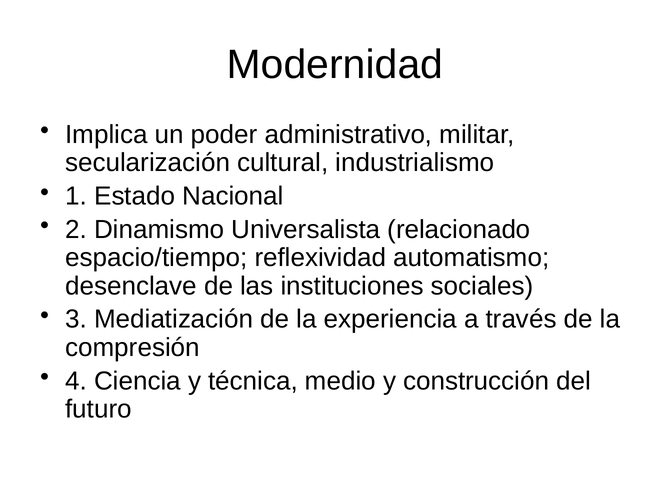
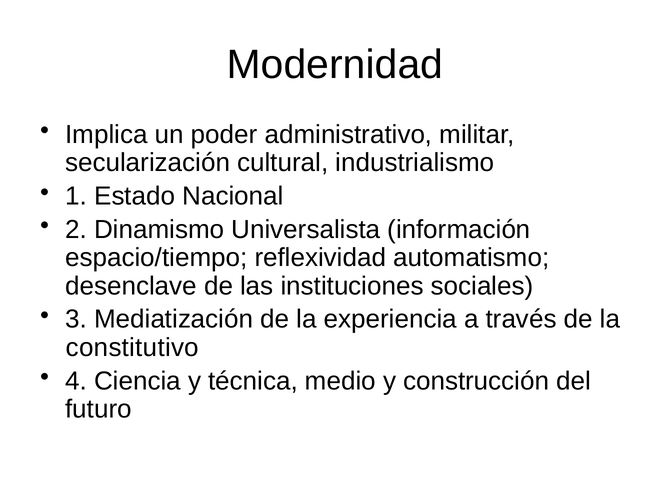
relacionado: relacionado -> información
compresión: compresión -> constitutivo
